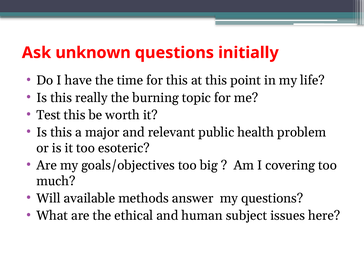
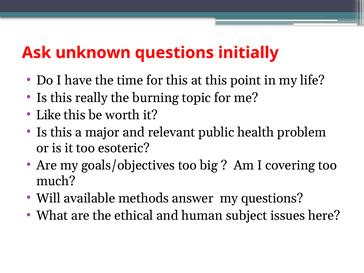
Test: Test -> Like
